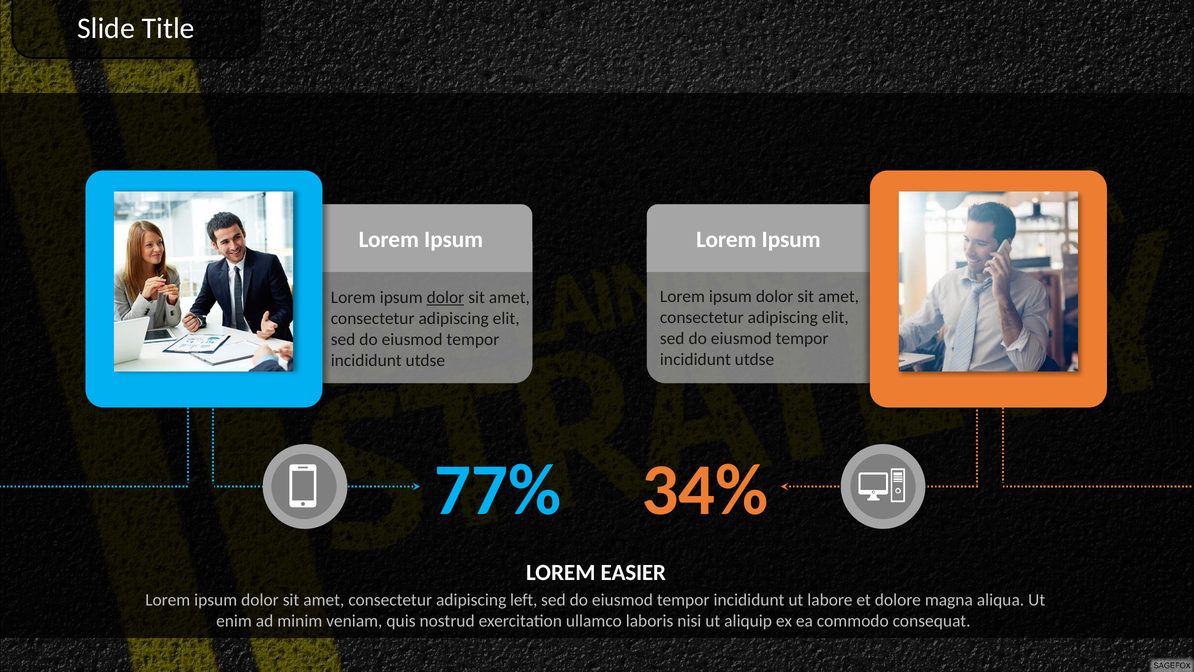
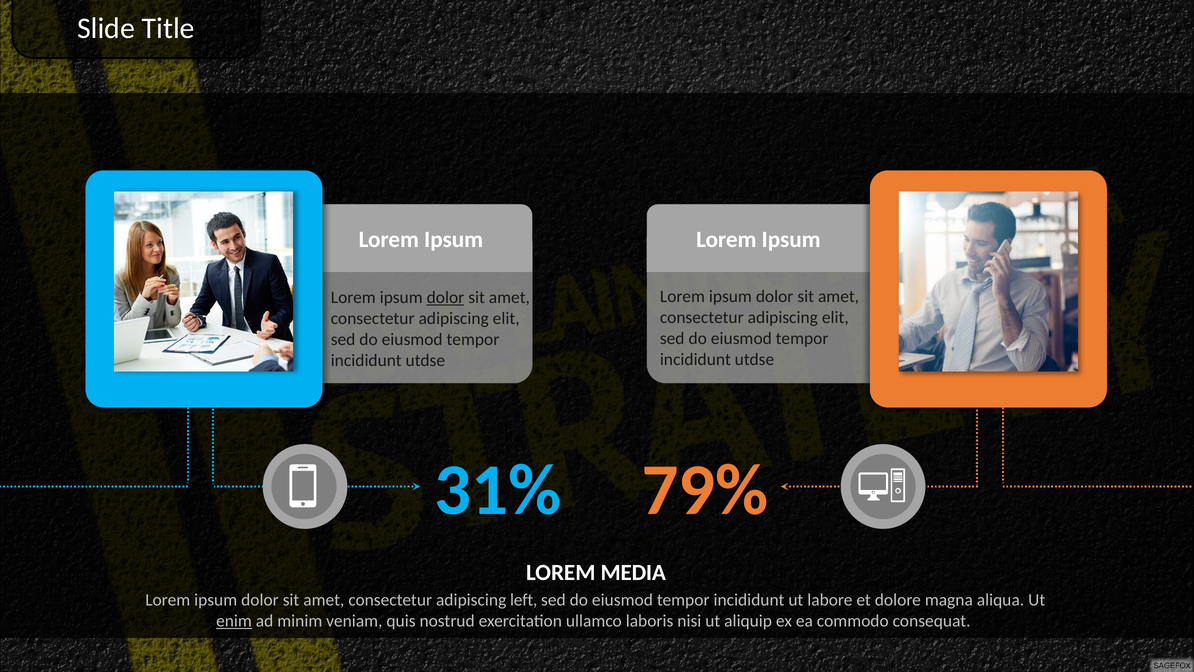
77%: 77% -> 31%
34%: 34% -> 79%
EASIER: EASIER -> MEDIA
enim underline: none -> present
